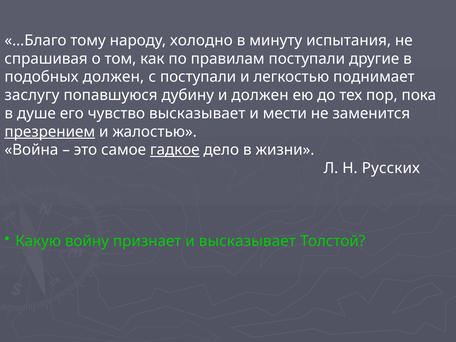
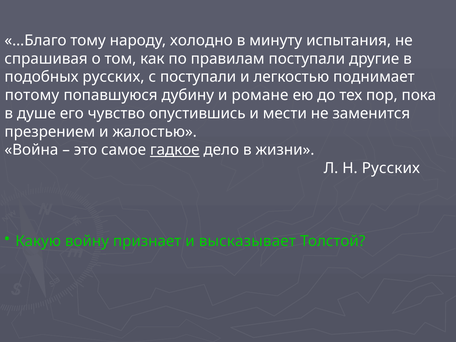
подобных должен: должен -> русских
заслугу: заслугу -> потому
и должен: должен -> романе
чувство высказывает: высказывает -> опустившись
презрением underline: present -> none
